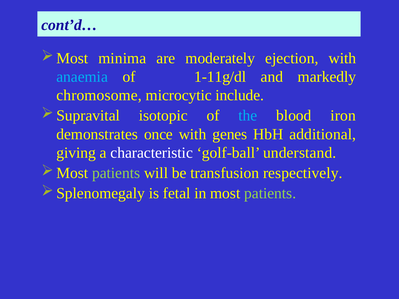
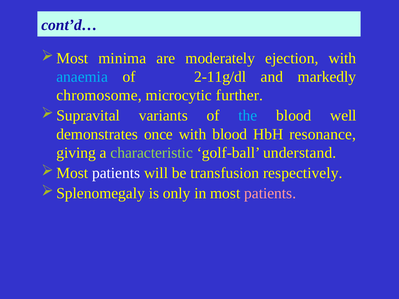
1-11g/dl: 1-11g/dl -> 2-11g/dl
include: include -> further
isotopic: isotopic -> variants
iron: iron -> well
with genes: genes -> blood
additional: additional -> resonance
characteristic colour: white -> light green
patients at (116, 173) colour: light green -> white
fetal: fetal -> only
patients at (270, 193) colour: light green -> pink
